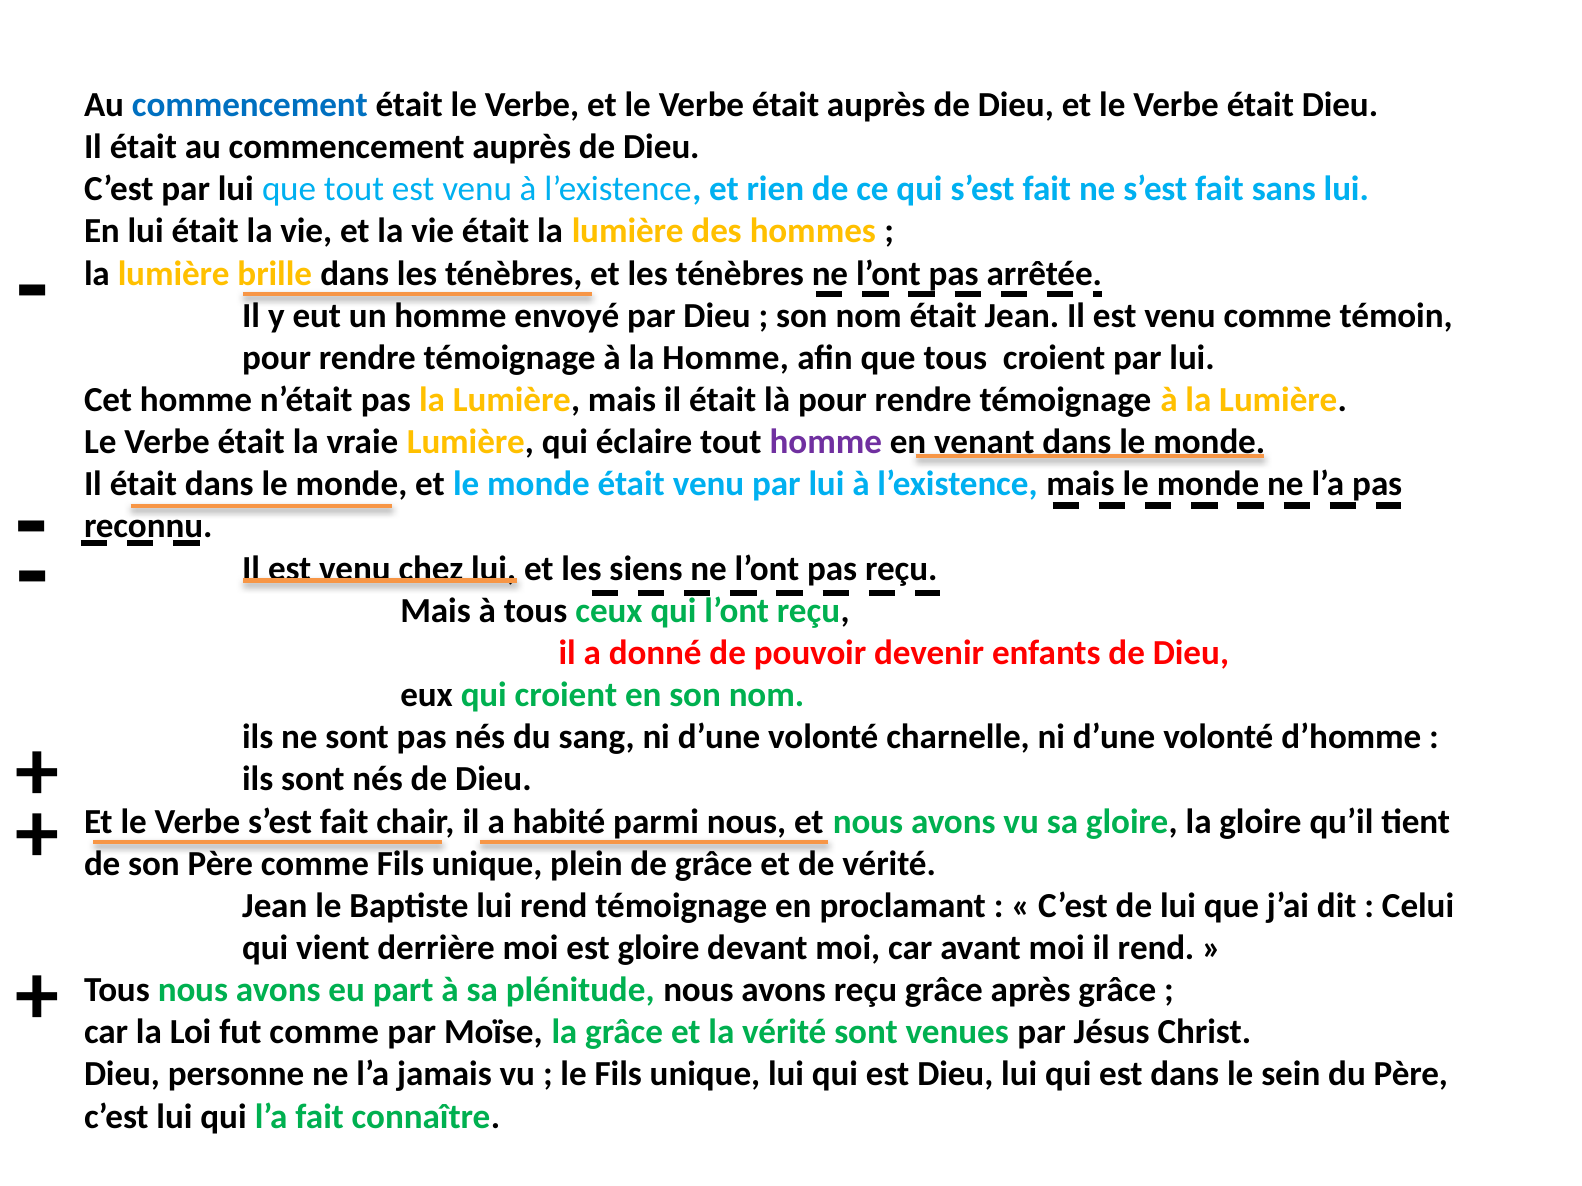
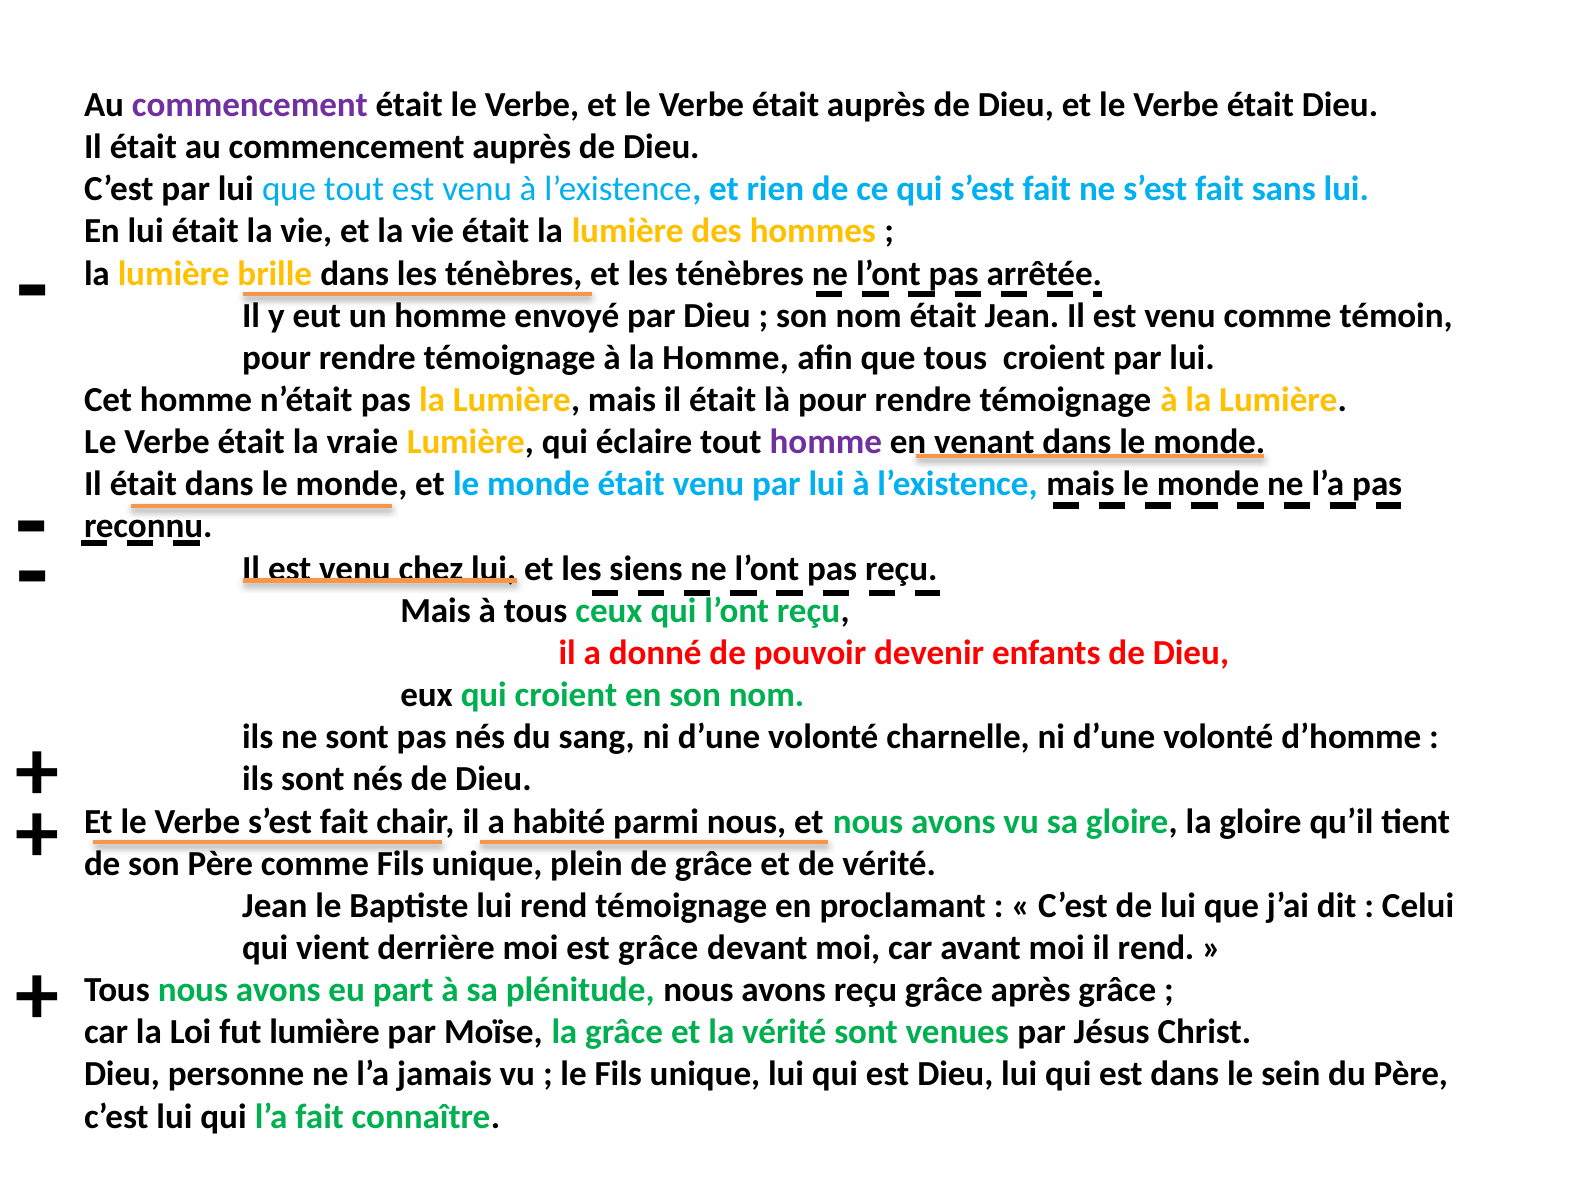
commencement at (250, 105) colour: blue -> purple
est gloire: gloire -> grâce
fut comme: comme -> lumière
